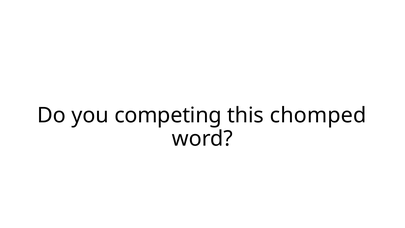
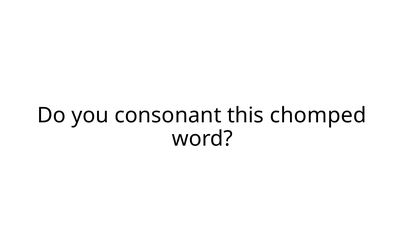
competing: competing -> consonant
